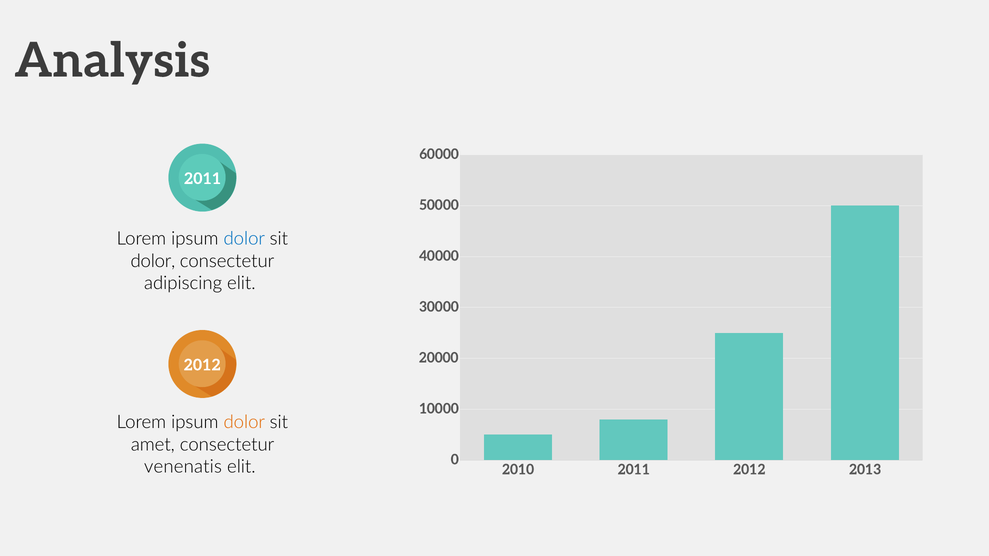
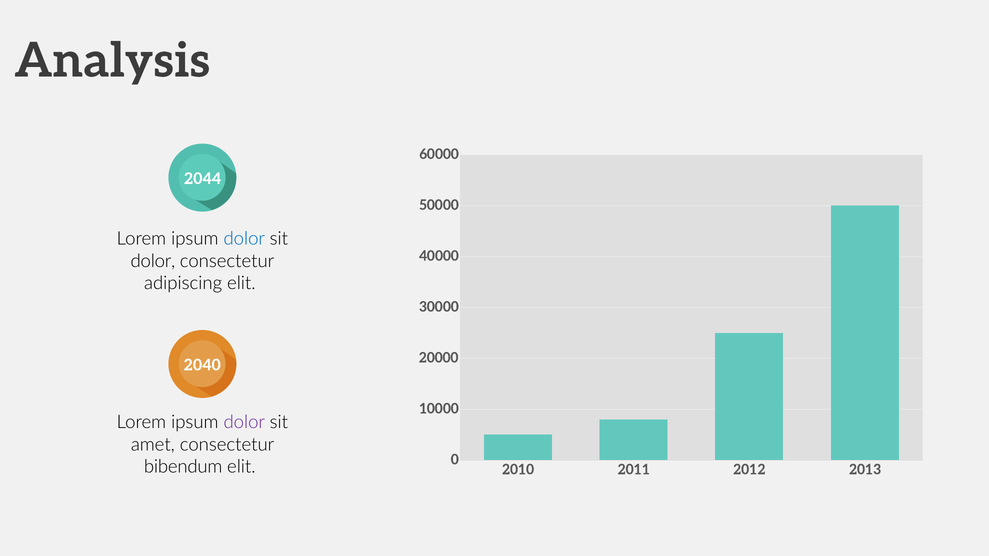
2011 at (202, 179): 2011 -> 2044
2012 at (202, 365): 2012 -> 2040
dolor at (244, 422) colour: orange -> purple
venenatis: venenatis -> bibendum
